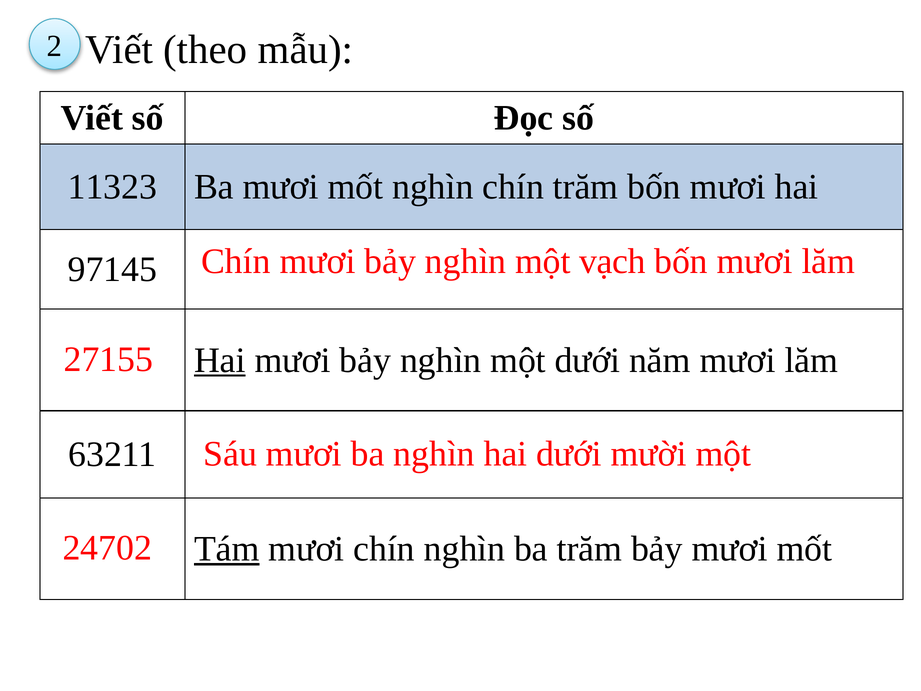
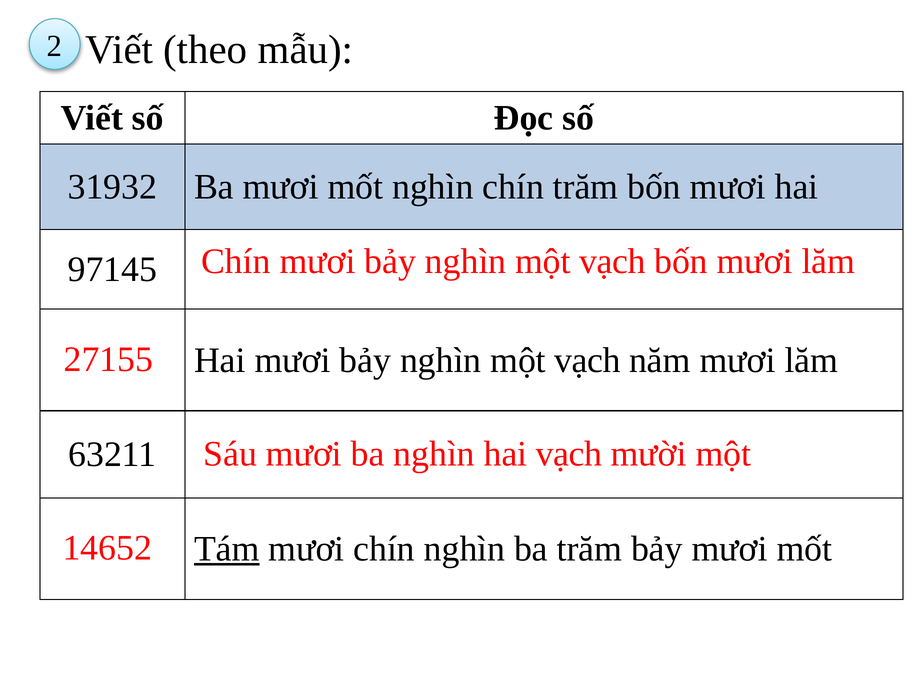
11323: 11323 -> 31932
Hai at (220, 360) underline: present -> none
dưới at (588, 360): dưới -> vạch
hai dưới: dưới -> vạch
24702: 24702 -> 14652
